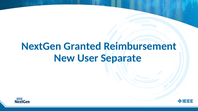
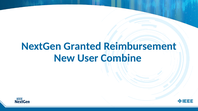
Separate: Separate -> Combine
